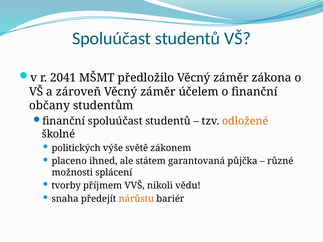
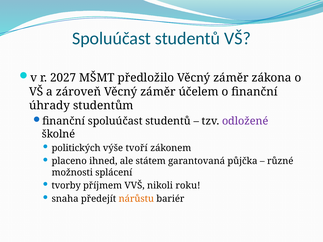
2041: 2041 -> 2027
občany: občany -> úhrady
odložené colour: orange -> purple
světě: světě -> tvoří
vědu: vědu -> roku
